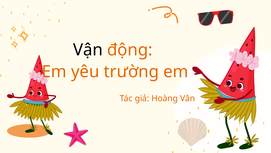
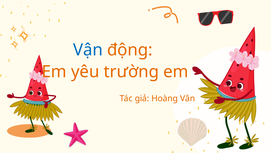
Vận colour: black -> blue
